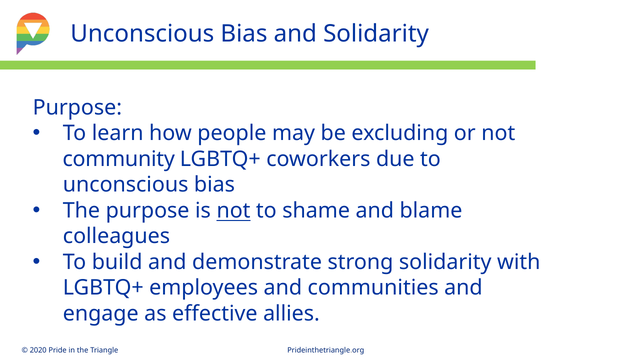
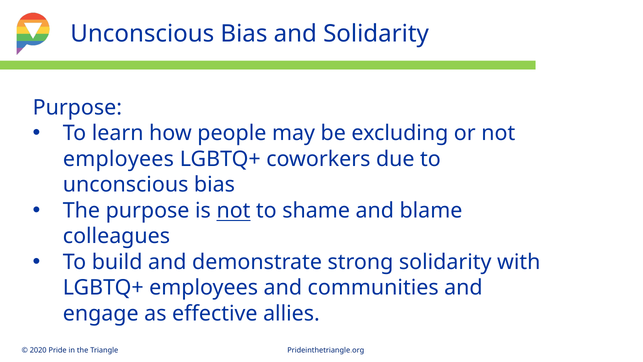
community at (119, 159): community -> employees
